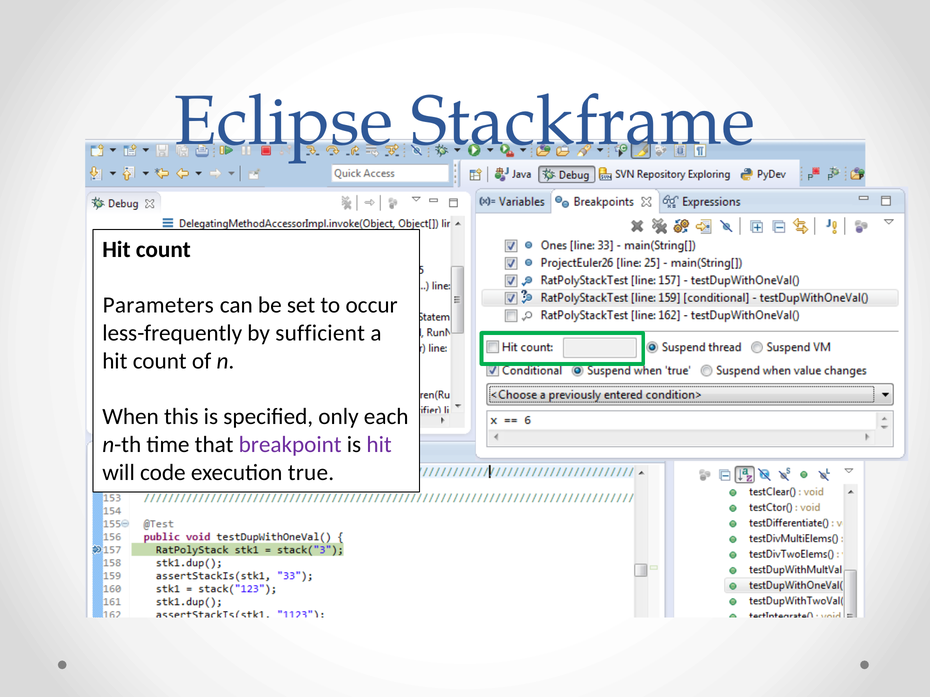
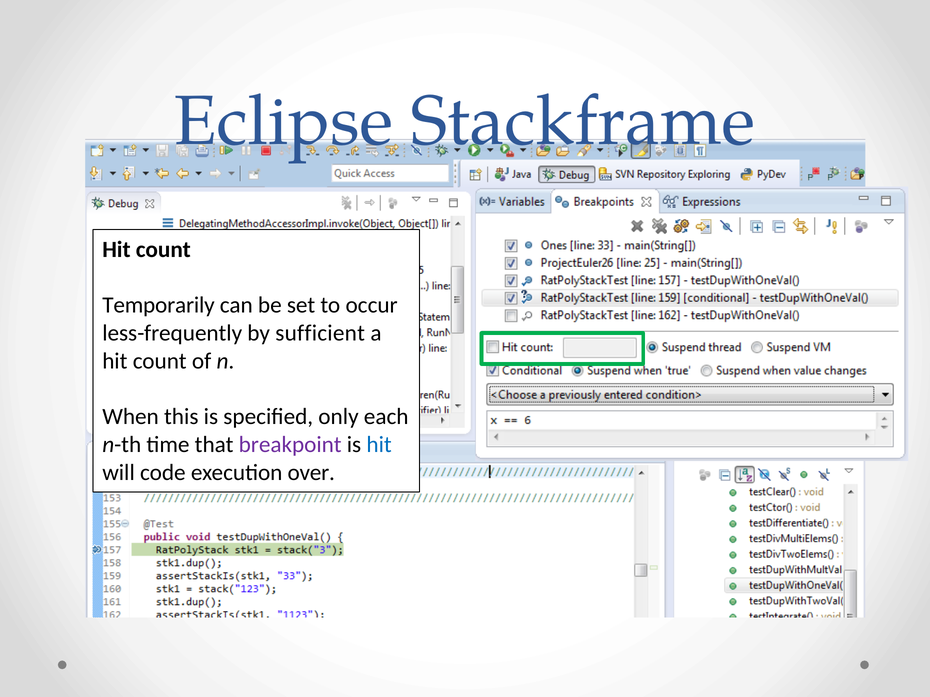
Parameters: Parameters -> Temporarily
hit at (379, 445) colour: purple -> blue
true: true -> over
